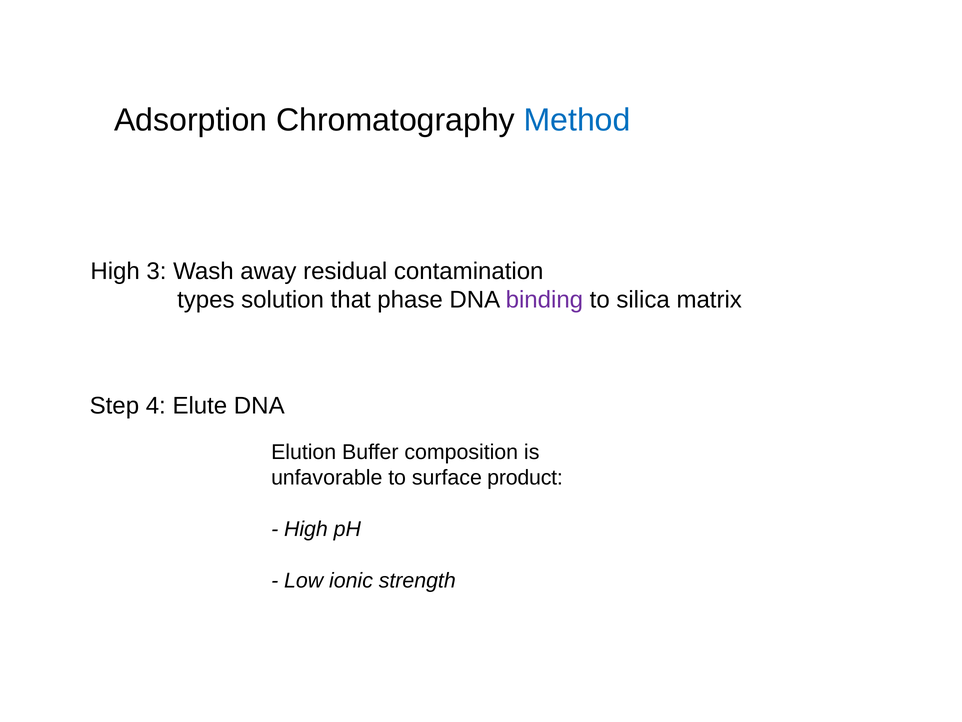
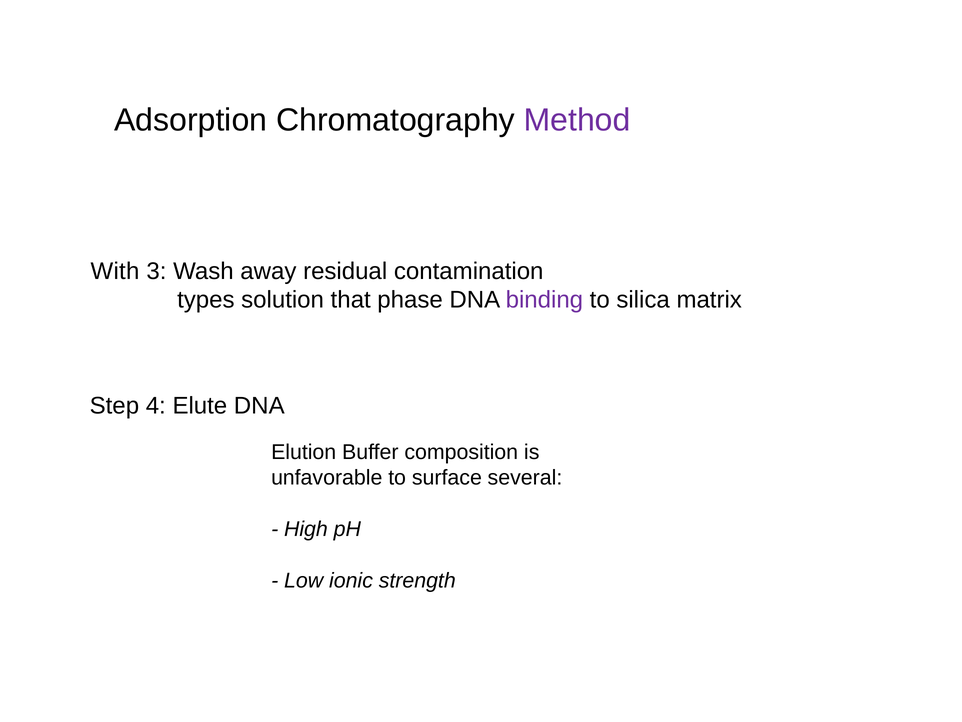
Method colour: blue -> purple
High at (115, 271): High -> With
product: product -> several
